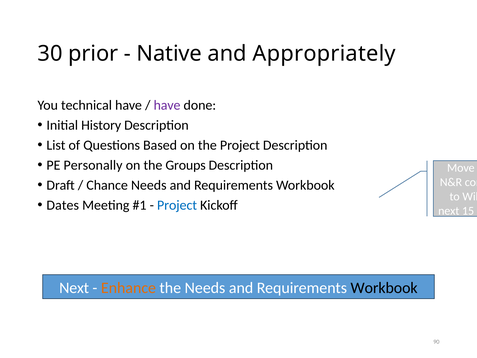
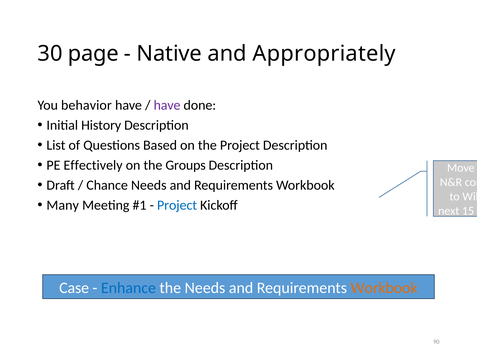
prior: prior -> page
technical: technical -> behavior
Personally: Personally -> Effectively
Dates: Dates -> Many
Next at (74, 288): Next -> Case
Enhance colour: orange -> blue
Workbook at (384, 288) colour: black -> orange
